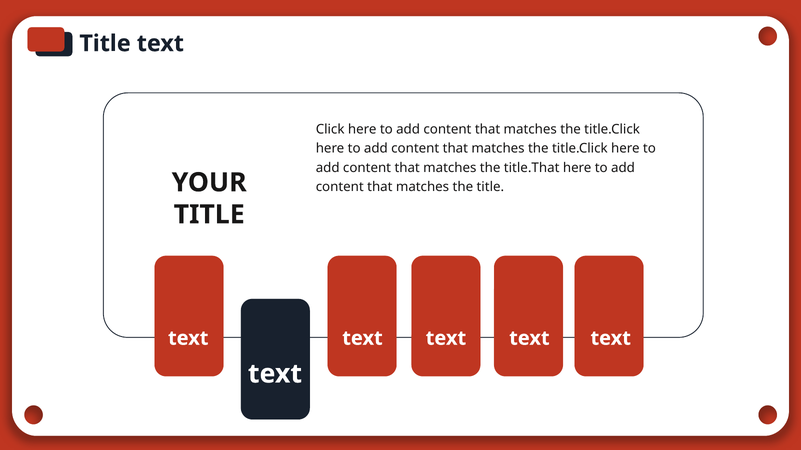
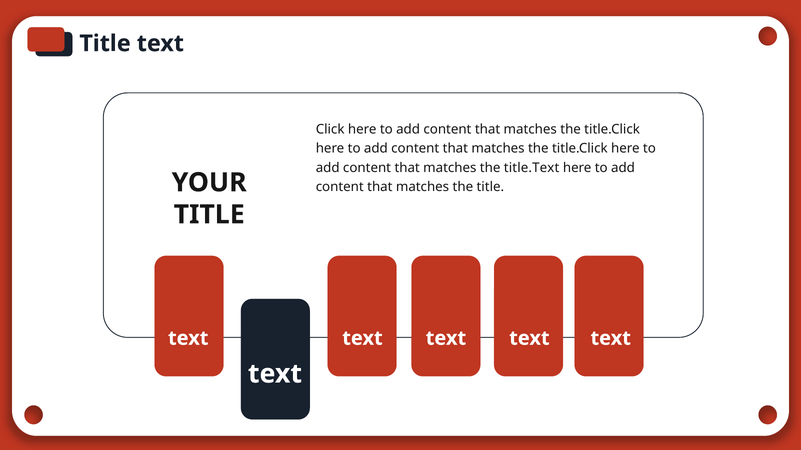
title.That: title.That -> title.Text
